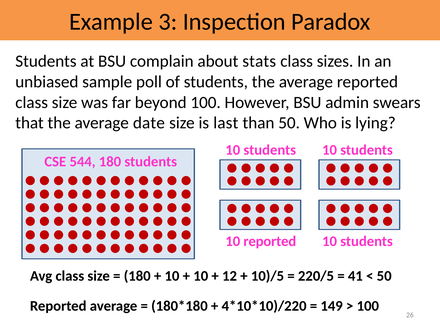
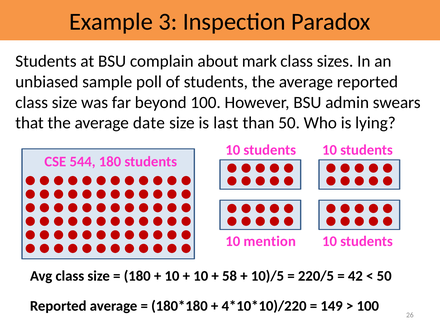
stats: stats -> mark
10 reported: reported -> mention
12: 12 -> 58
41: 41 -> 42
